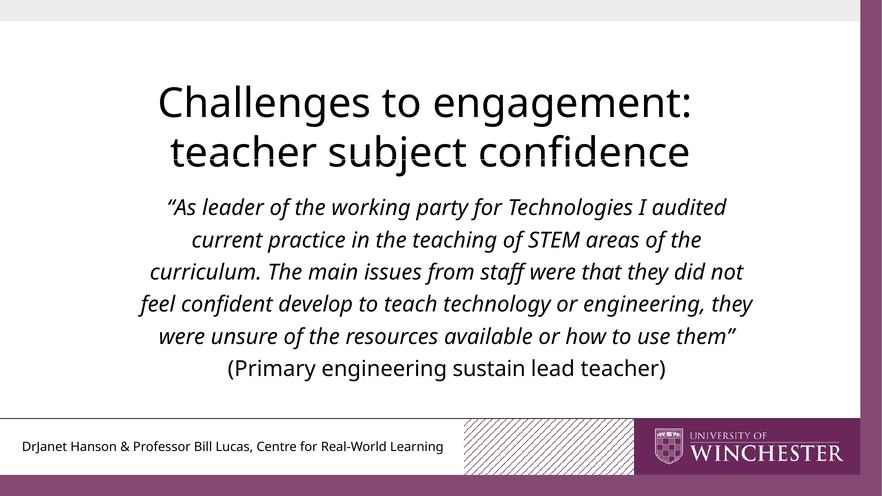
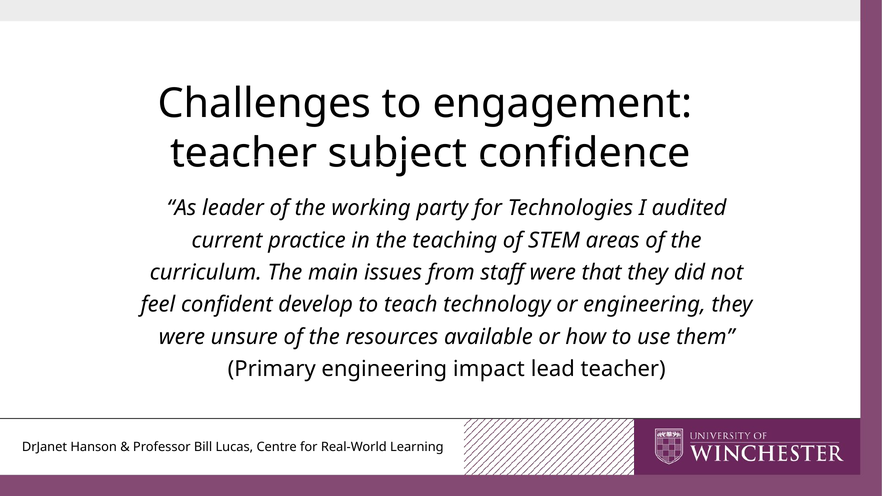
sustain: sustain -> impact
